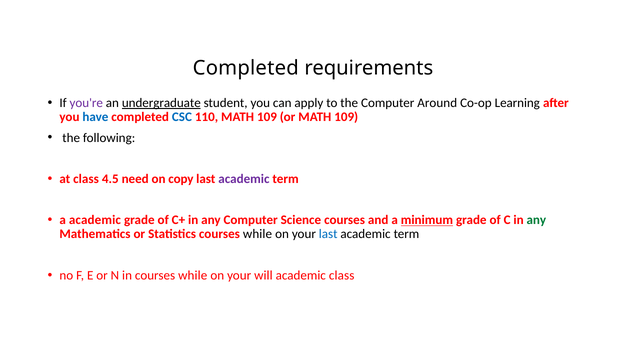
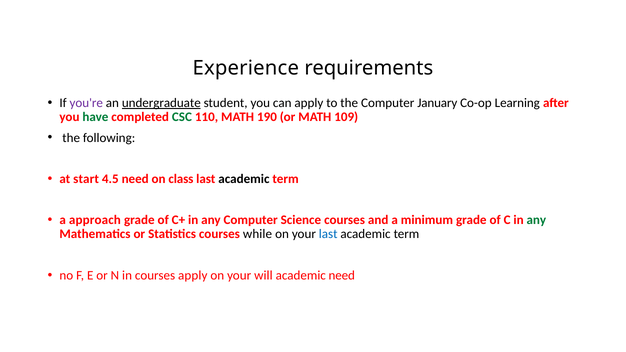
Completed at (246, 68): Completed -> Experience
Around: Around -> January
have colour: blue -> green
CSC colour: blue -> green
110 MATH 109: 109 -> 190
at class: class -> start
copy: copy -> class
academic at (244, 179) colour: purple -> black
a academic: academic -> approach
minimum underline: present -> none
in courses while: while -> apply
academic class: class -> need
